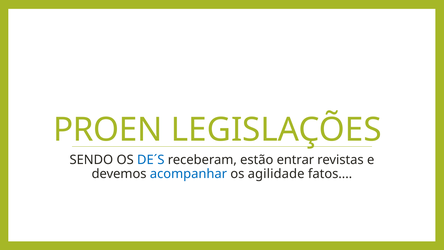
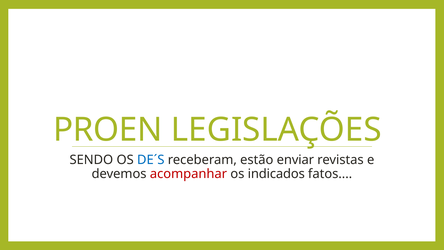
entrar: entrar -> enviar
acompanhar colour: blue -> red
agilidade: agilidade -> indicados
